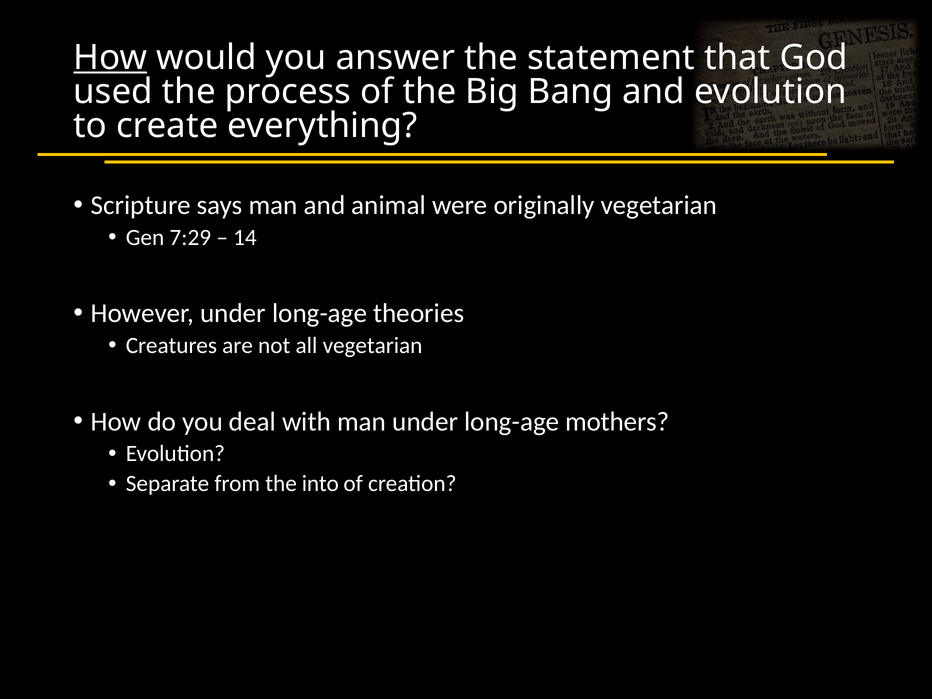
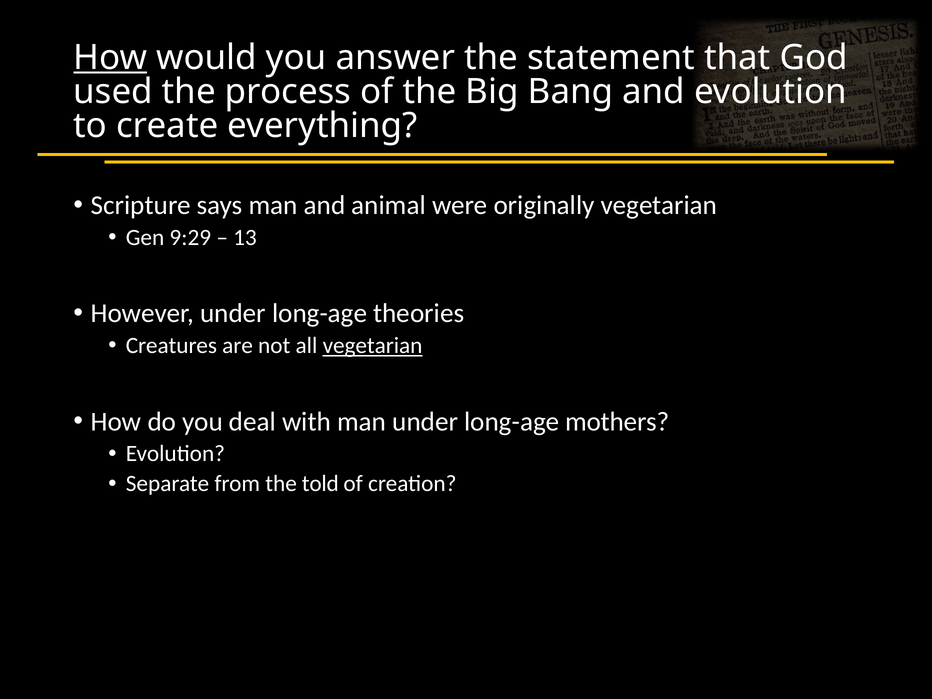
7:29: 7:29 -> 9:29
14: 14 -> 13
vegetarian at (373, 346) underline: none -> present
into: into -> told
